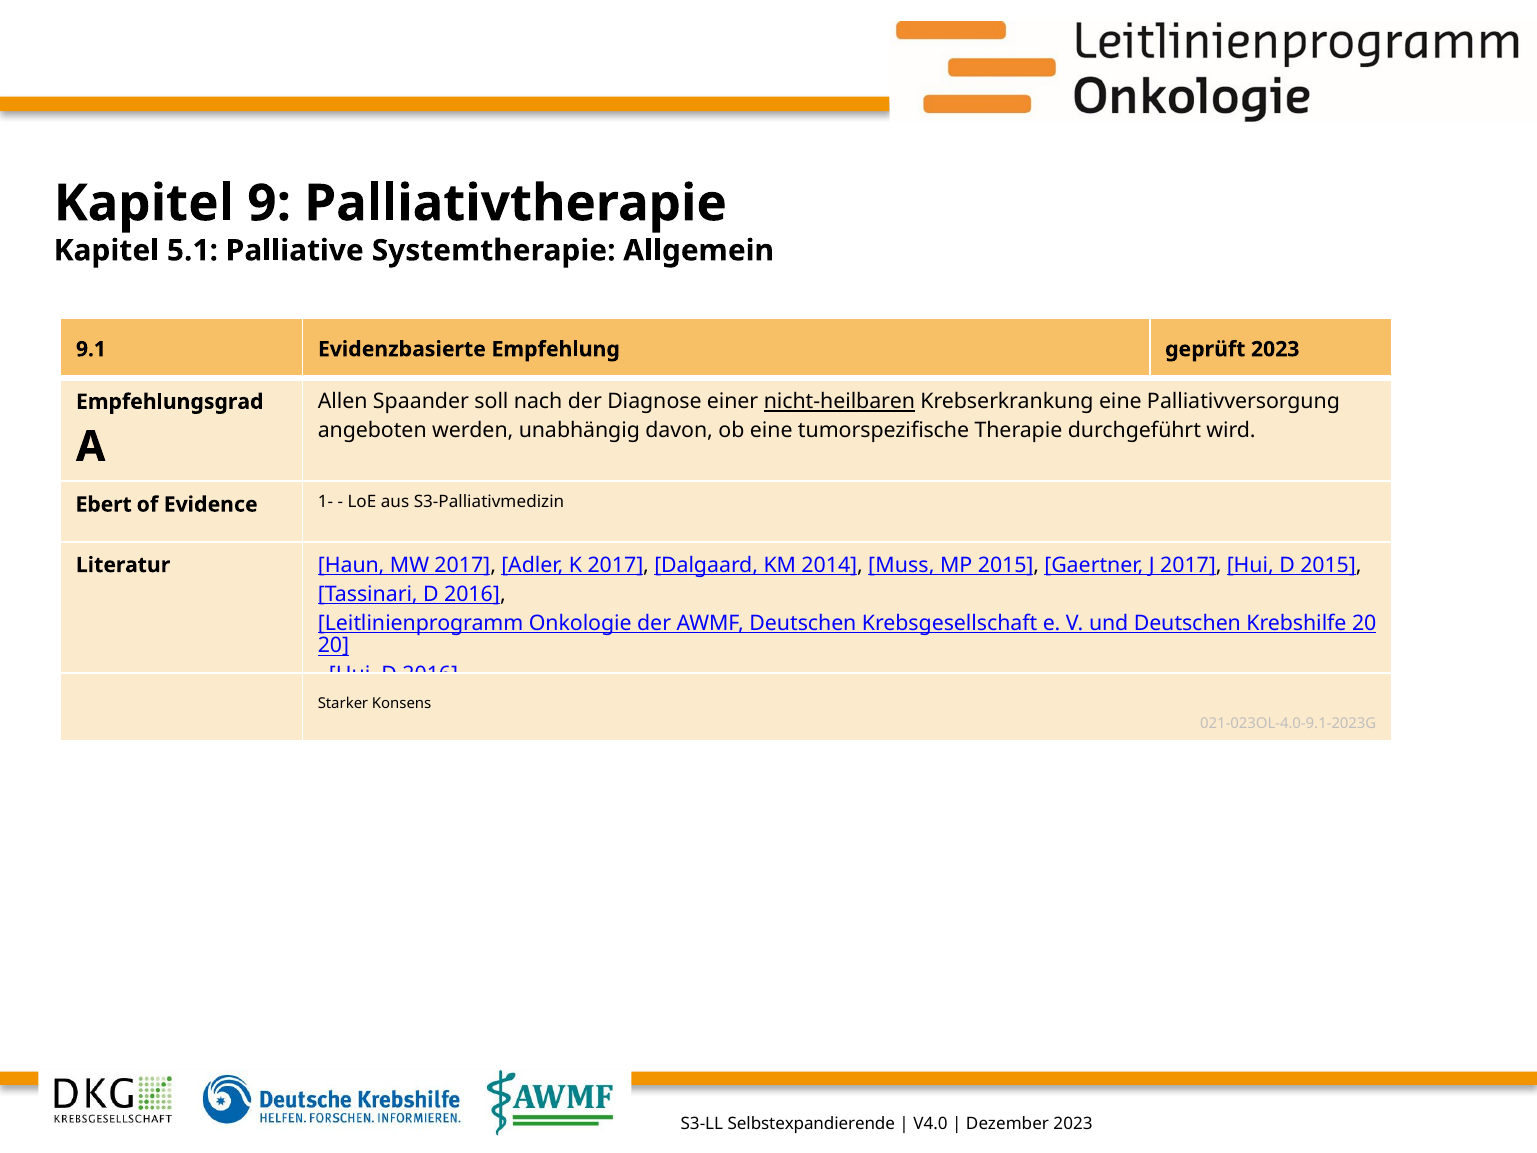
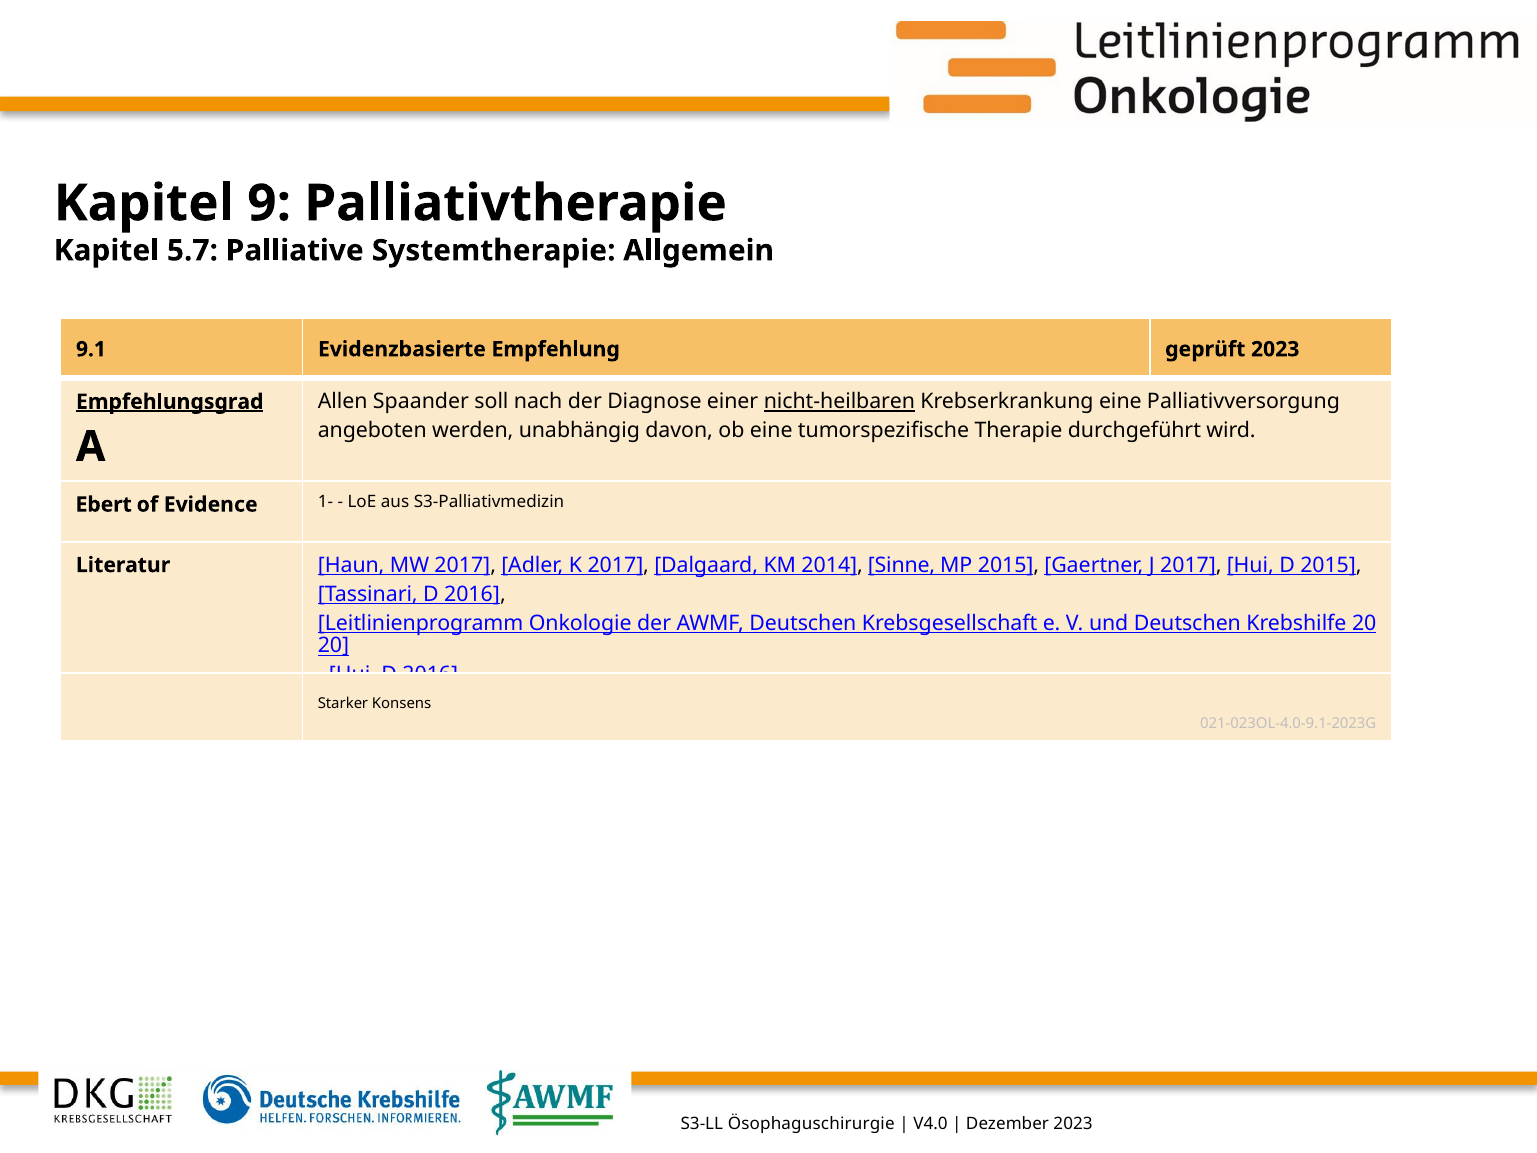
5.1: 5.1 -> 5.7
Empfehlungsgrad underline: none -> present
Muss: Muss -> Sinne
Selbstexpandierende: Selbstexpandierende -> Ösophaguschirurgie
